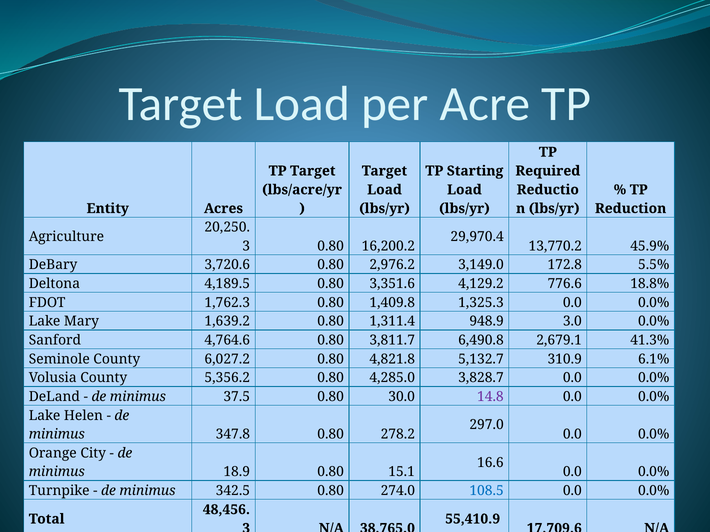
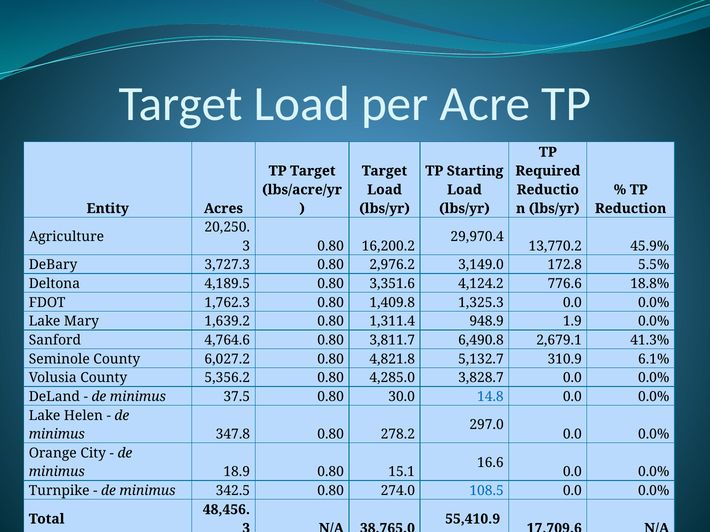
3,720.6: 3,720.6 -> 3,727.3
4,129.2: 4,129.2 -> 4,124.2
3.0: 3.0 -> 1.9
14.8 colour: purple -> blue
